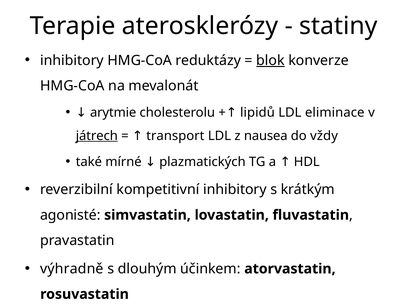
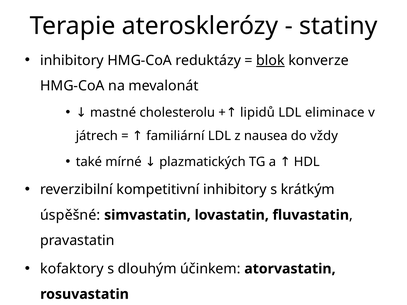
arytmie: arytmie -> mastné
játrech underline: present -> none
transport: transport -> familiární
agonisté: agonisté -> úspěšné
výhradně: výhradně -> kofaktory
